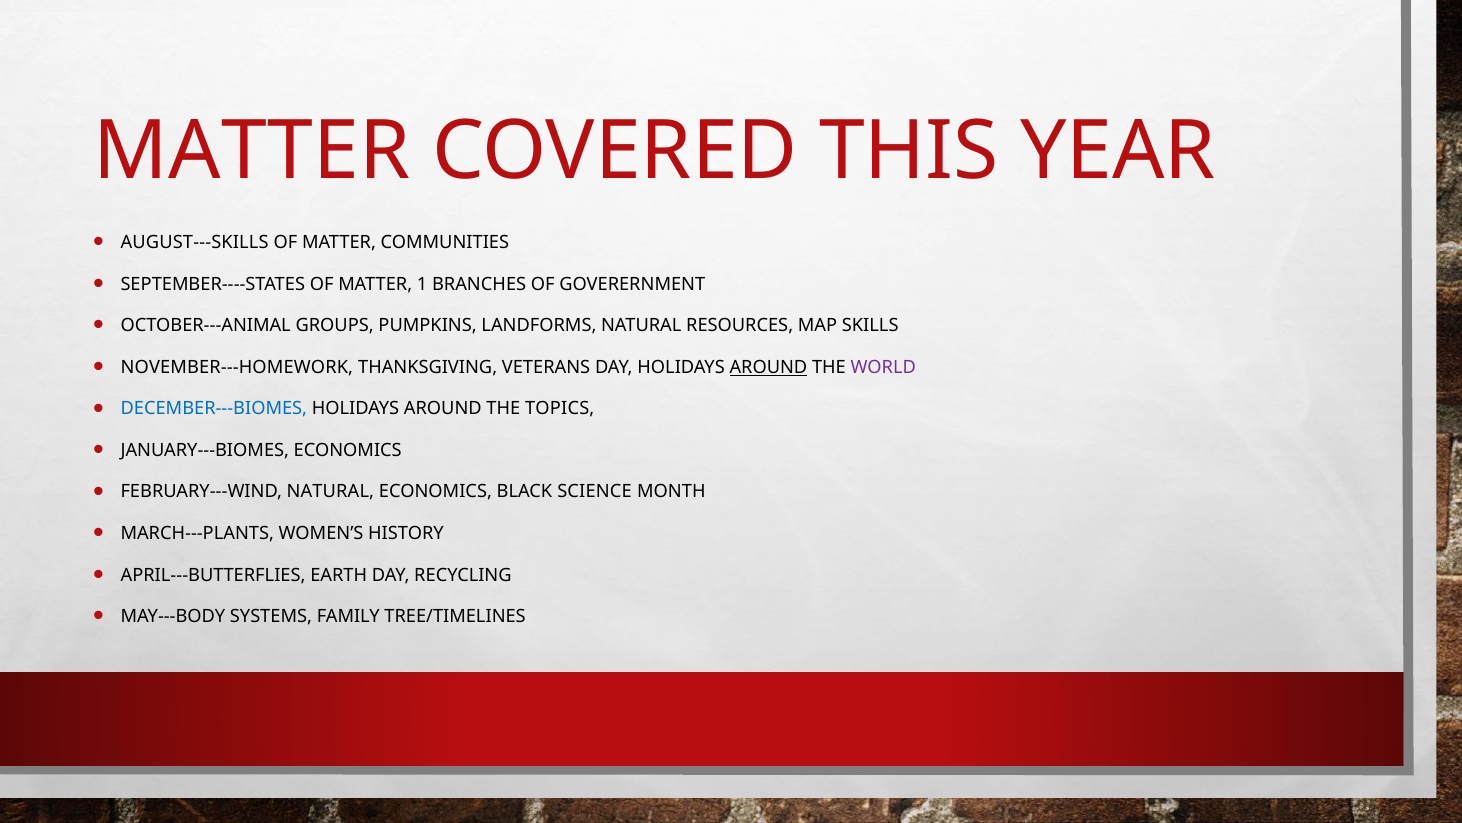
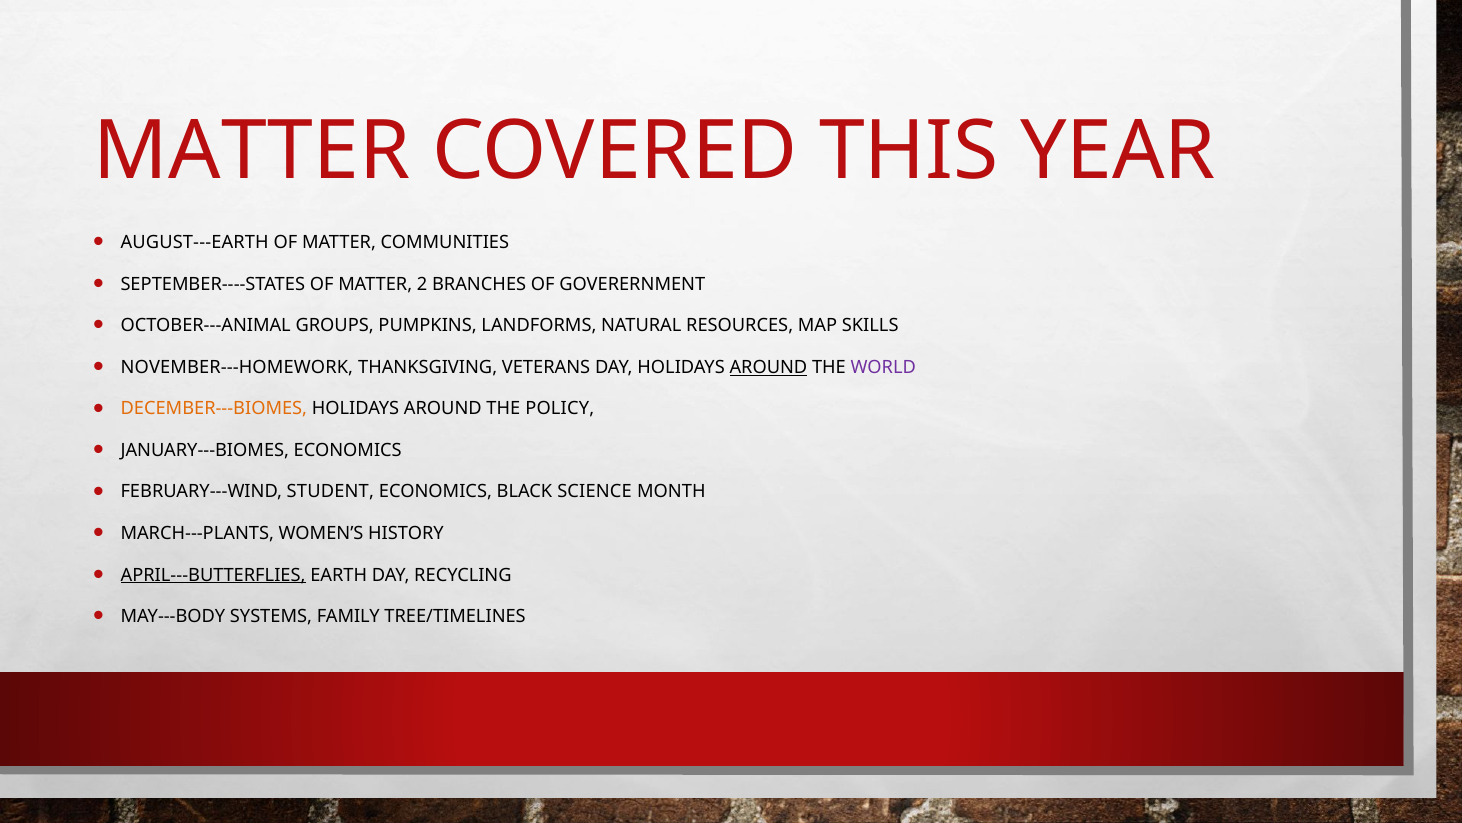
AUGUST---SKILLS: AUGUST---SKILLS -> AUGUST---EARTH
1: 1 -> 2
DECEMBER---BIOMES colour: blue -> orange
TOPICS: TOPICS -> POLICY
FEBRUARY---WIND NATURAL: NATURAL -> STUDENT
APRIL---BUTTERFLIES underline: none -> present
